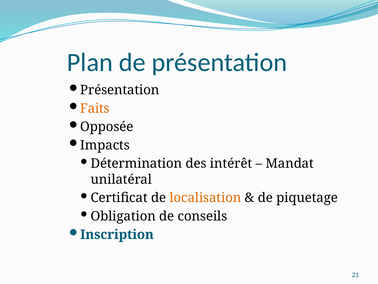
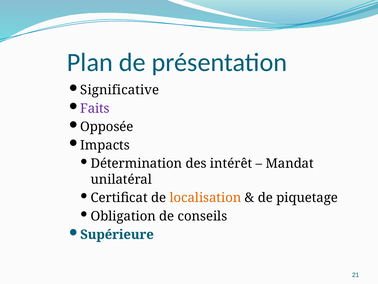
Présentation at (120, 90): Présentation -> Significative
Faits colour: orange -> purple
Inscription: Inscription -> Supérieure
